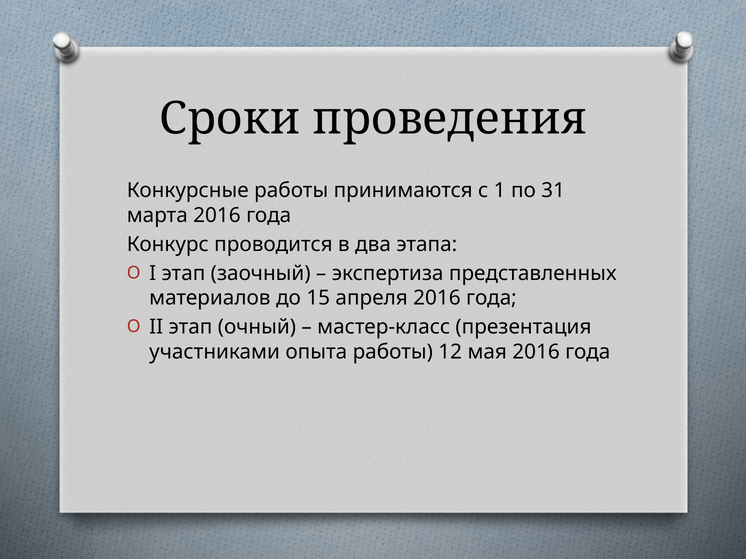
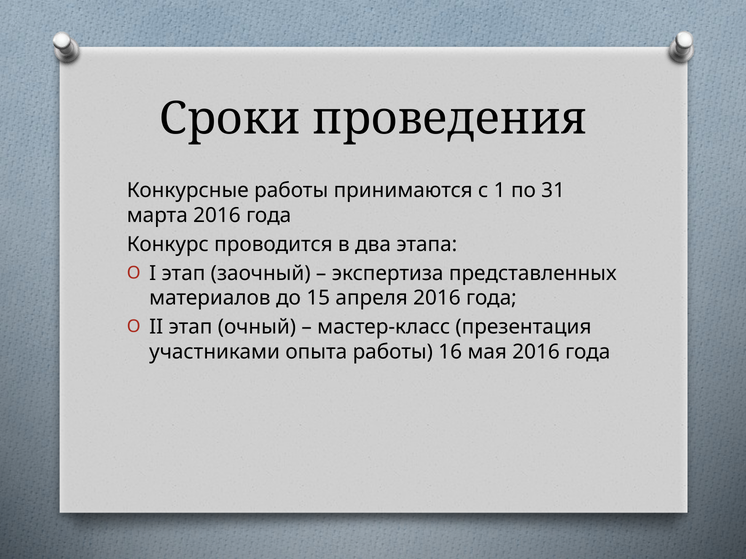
12: 12 -> 16
